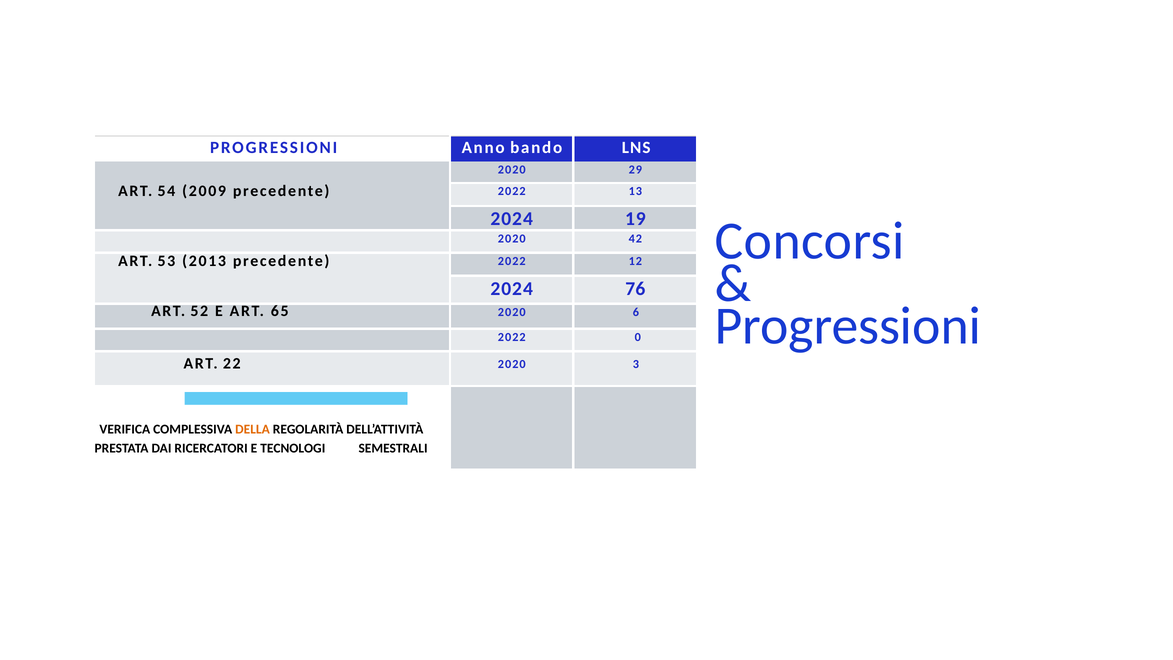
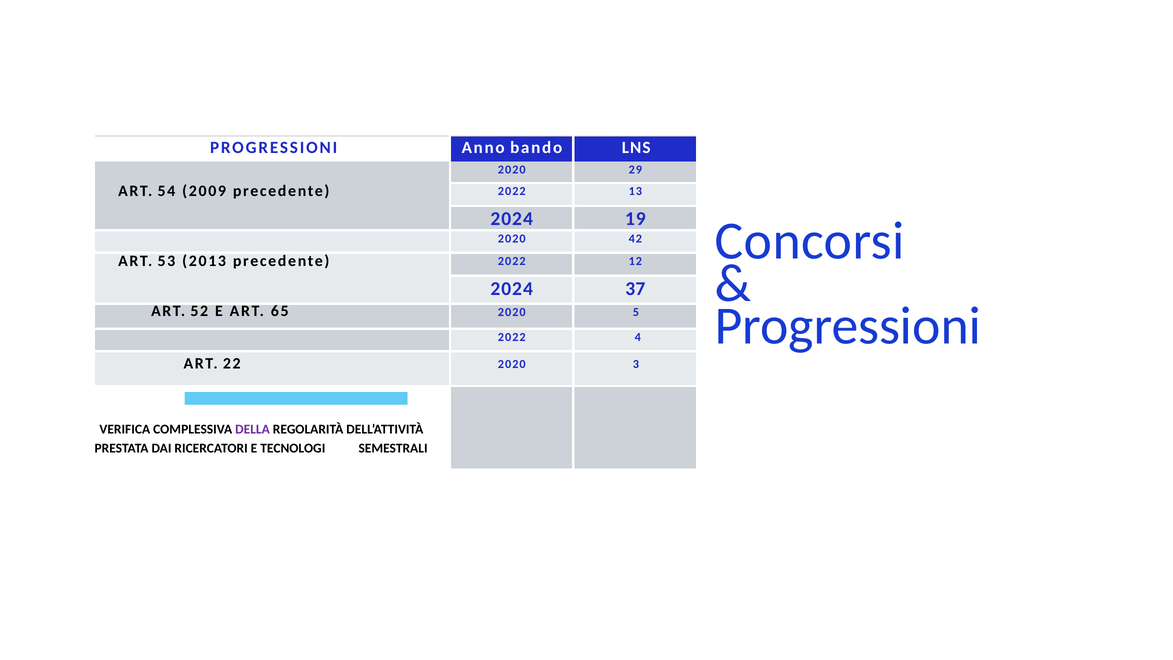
76: 76 -> 37
6: 6 -> 5
0: 0 -> 4
DELLA colour: orange -> purple
